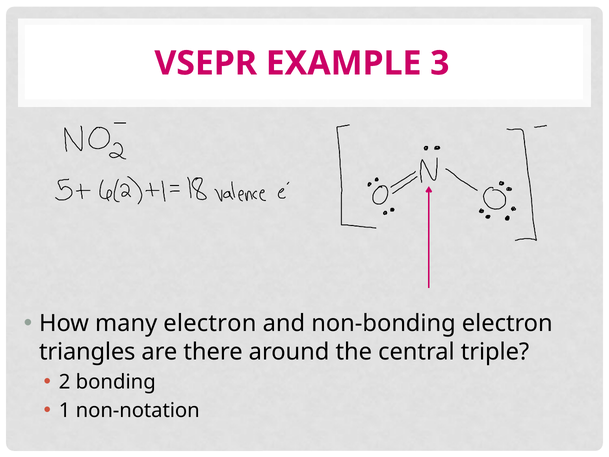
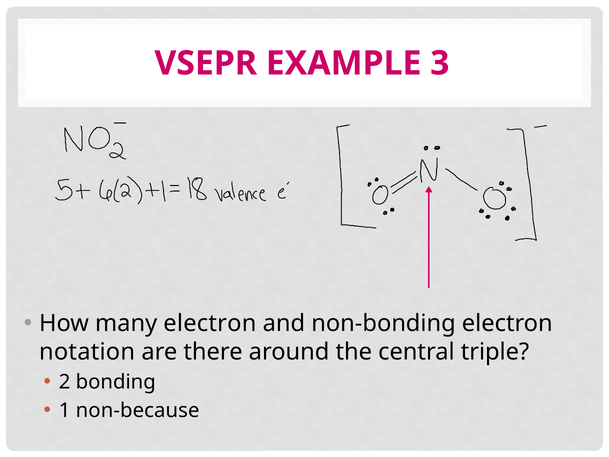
triangles: triangles -> notation
non-notation: non-notation -> non-because
